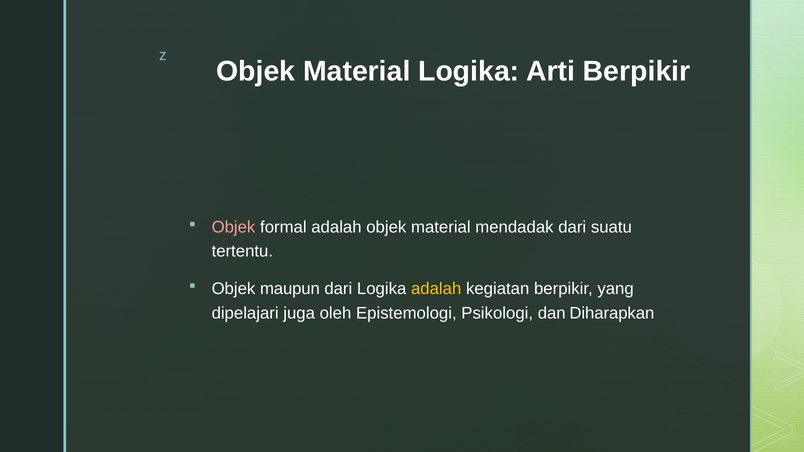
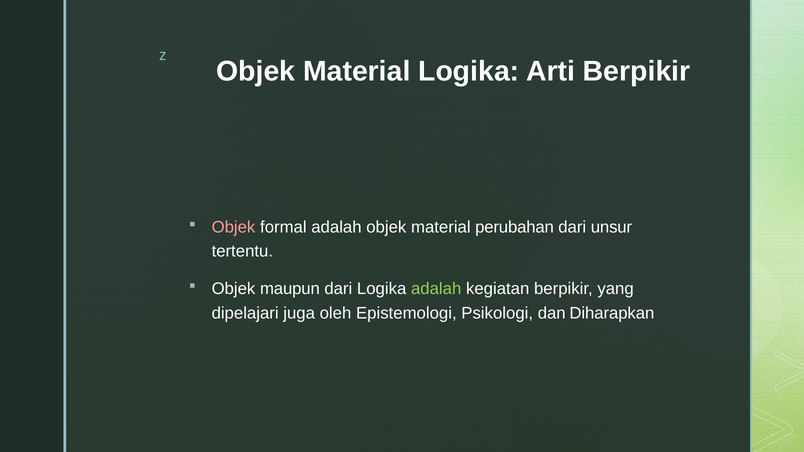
mendadak: mendadak -> perubahan
suatu: suatu -> unsur
adalah at (436, 289) colour: yellow -> light green
